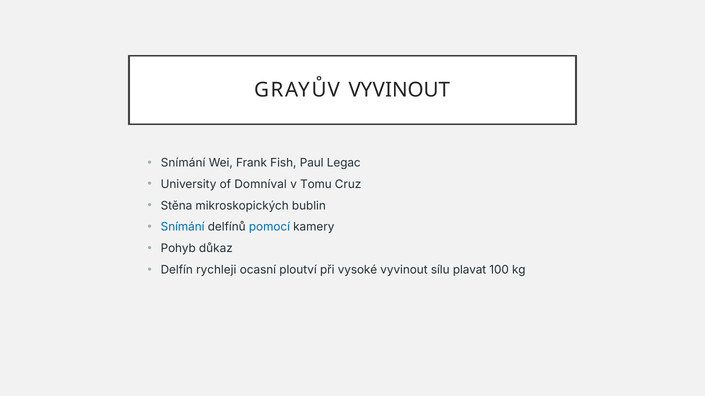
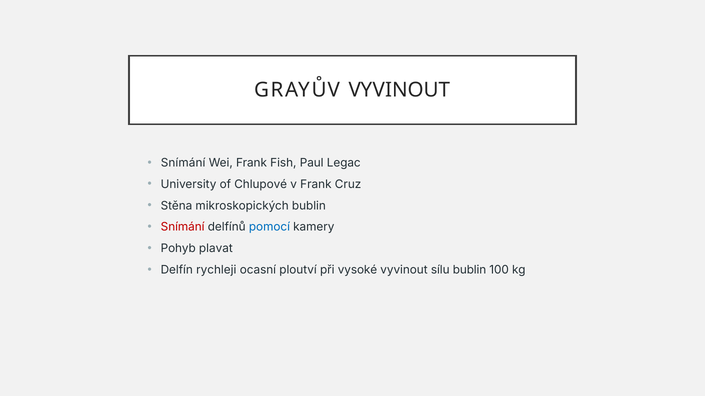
Domníval: Domníval -> Chlupové
v Tomu: Tomu -> Frank
Snímání at (183, 227) colour: blue -> red
důkaz: důkaz -> plavat
sílu plavat: plavat -> bublin
